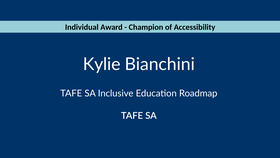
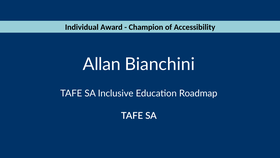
Kylie: Kylie -> Allan
